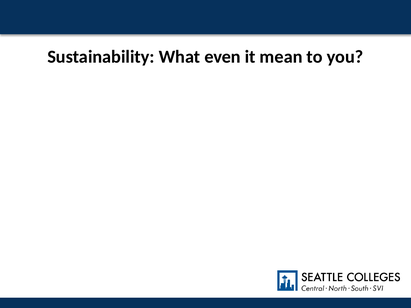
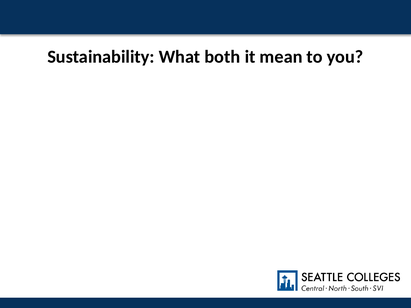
even: even -> both
